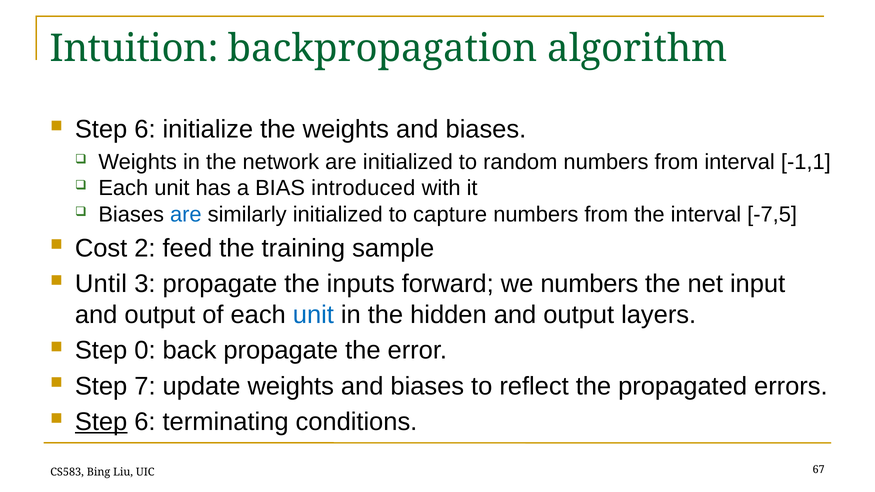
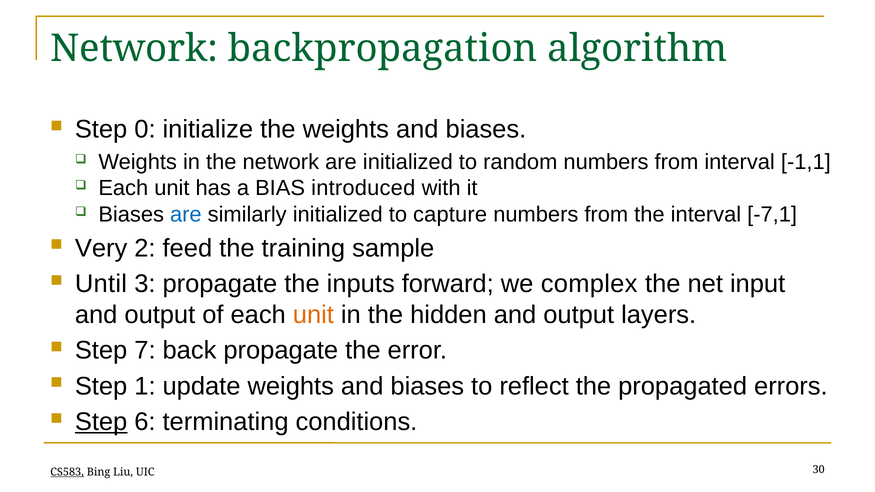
Intuition at (134, 49): Intuition -> Network
6 at (145, 130): 6 -> 0
-7,5: -7,5 -> -7,1
Cost: Cost -> Very
we numbers: numbers -> complex
unit at (313, 315) colour: blue -> orange
0: 0 -> 7
7: 7 -> 1
CS583 underline: none -> present
67: 67 -> 30
